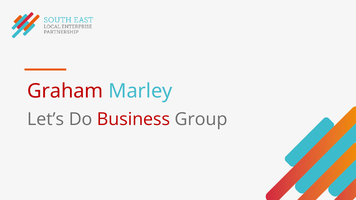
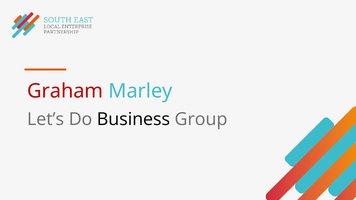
Business colour: red -> black
